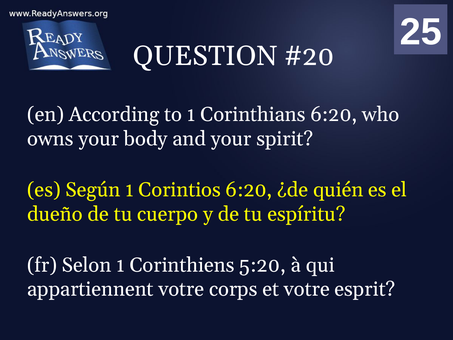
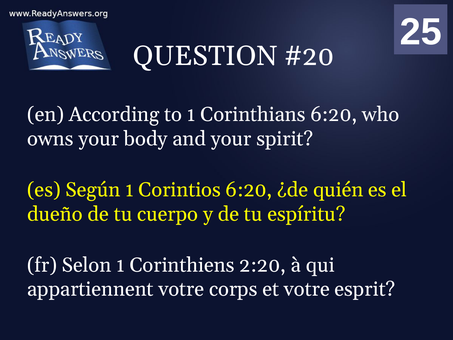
5:20: 5:20 -> 2:20
